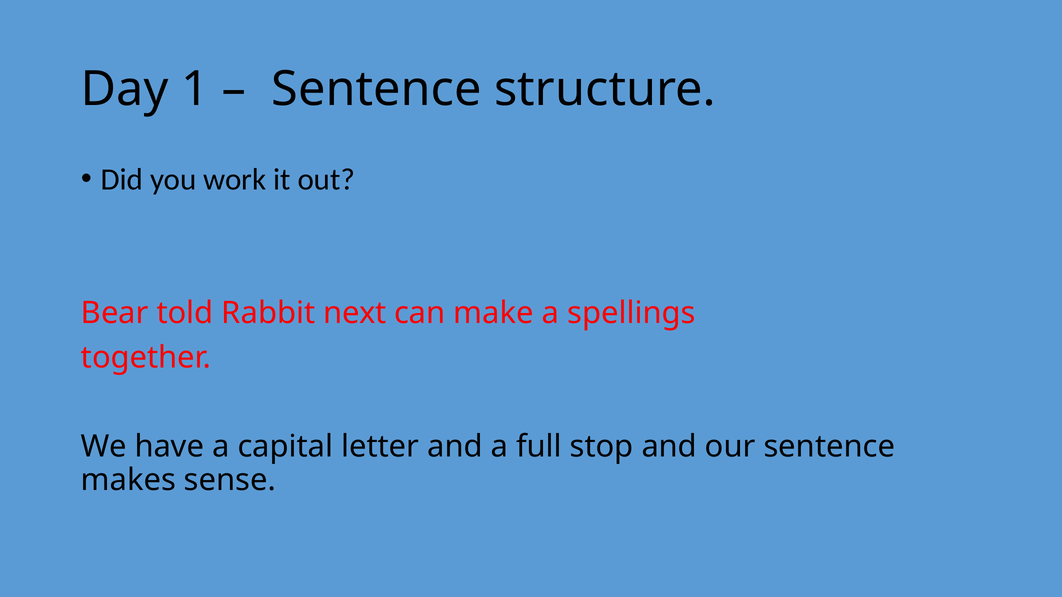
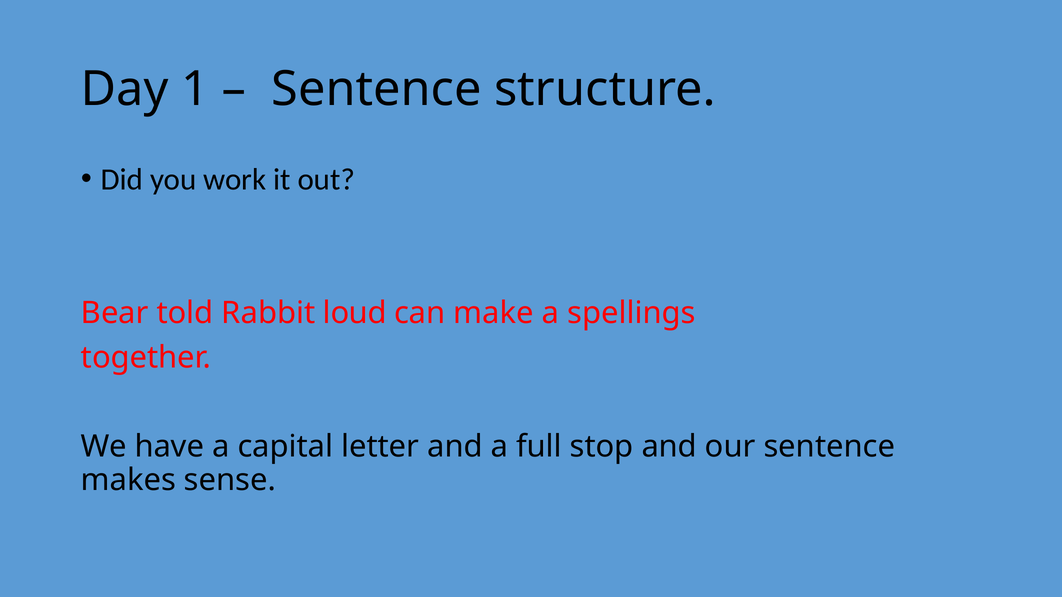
next: next -> loud
